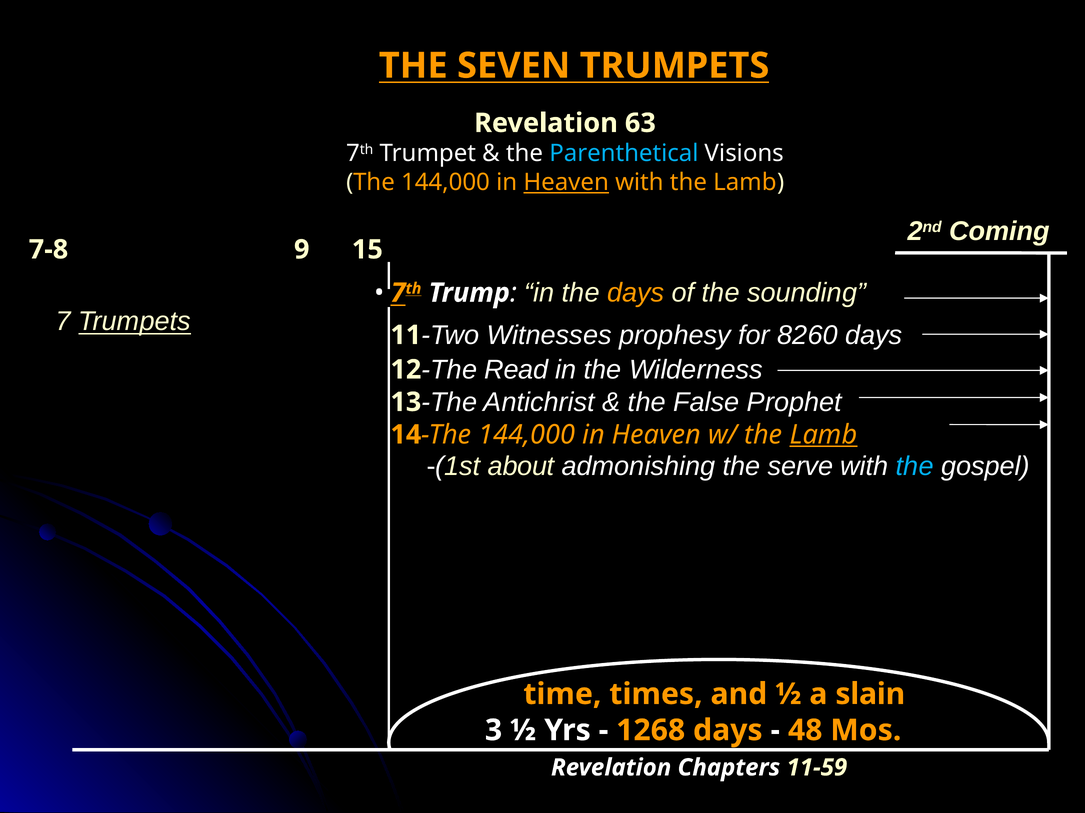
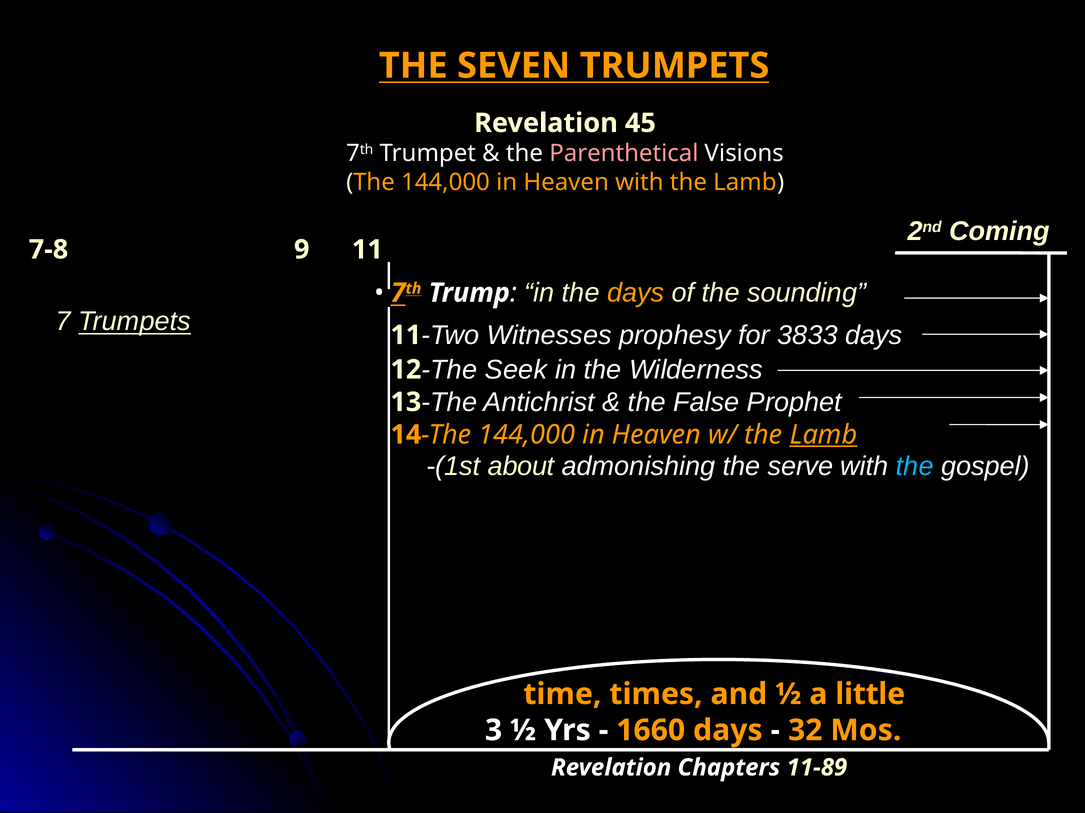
63: 63 -> 45
Parenthetical colour: light blue -> pink
Heaven at (566, 183) underline: present -> none
9 15: 15 -> 11
8260: 8260 -> 3833
Read: Read -> Seek
slain: slain -> little
1268: 1268 -> 1660
48: 48 -> 32
11-59: 11-59 -> 11-89
